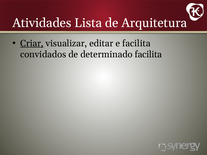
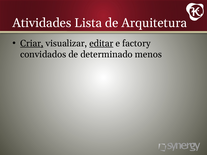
editar underline: none -> present
e facilita: facilita -> factory
determinado facilita: facilita -> menos
